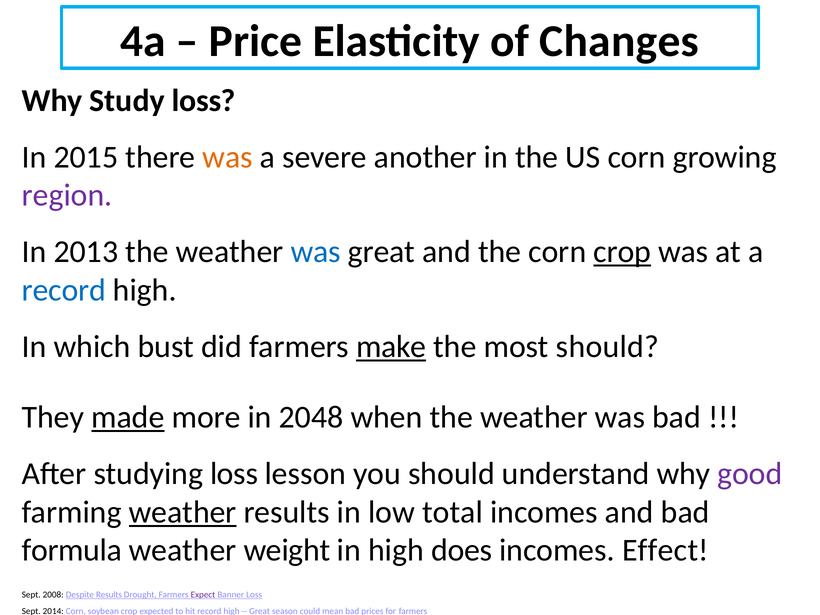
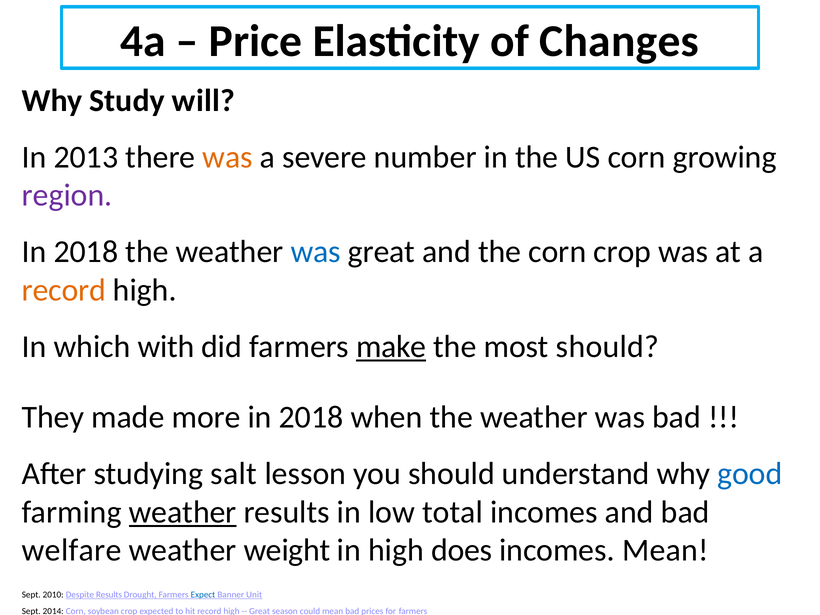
Study loss: loss -> will
2015: 2015 -> 2013
another: another -> number
2013 at (86, 252): 2013 -> 2018
crop at (622, 252) underline: present -> none
record at (64, 290) colour: blue -> orange
bust: bust -> with
made underline: present -> none
more in 2048: 2048 -> 2018
studying loss: loss -> salt
good colour: purple -> blue
formula: formula -> welfare
incomes Effect: Effect -> Mean
2008: 2008 -> 2010
Expect colour: purple -> blue
Banner Loss: Loss -> Unit
